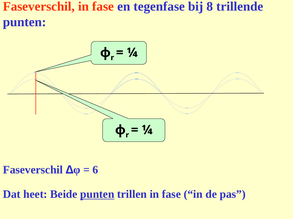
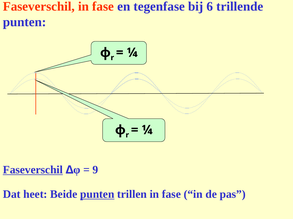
8: 8 -> 6
Faseverschil at (33, 170) underline: none -> present
6: 6 -> 9
